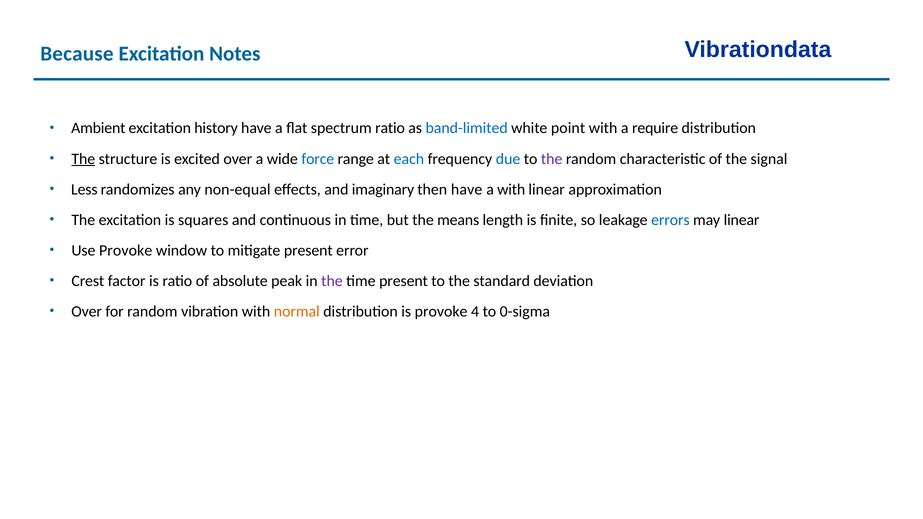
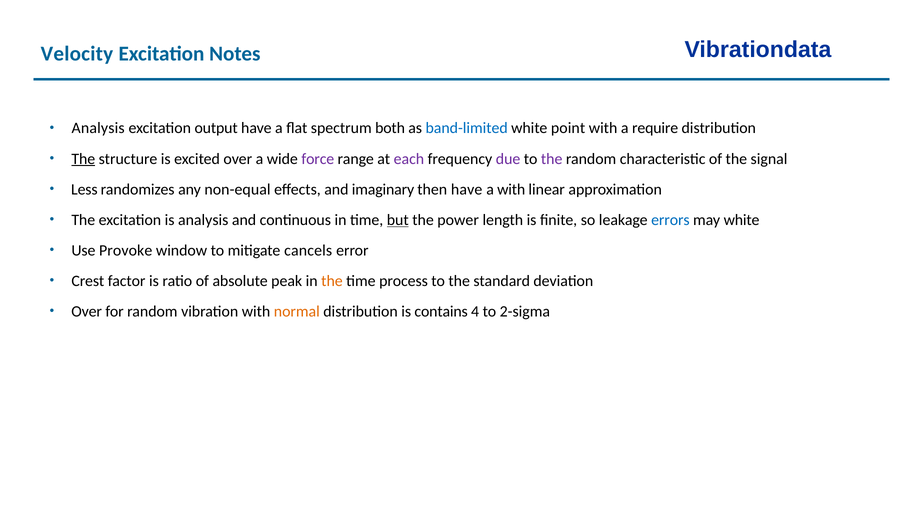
Because: Because -> Velocity
Ambient at (98, 128): Ambient -> Analysis
history: history -> output
spectrum ratio: ratio -> both
force colour: blue -> purple
each colour: blue -> purple
due colour: blue -> purple
is squares: squares -> analysis
but underline: none -> present
means: means -> power
may linear: linear -> white
mitigate present: present -> cancels
the at (332, 281) colour: purple -> orange
time present: present -> process
is provoke: provoke -> contains
0-sigma: 0-sigma -> 2-sigma
